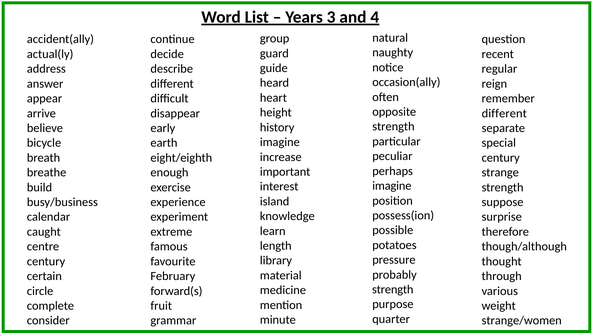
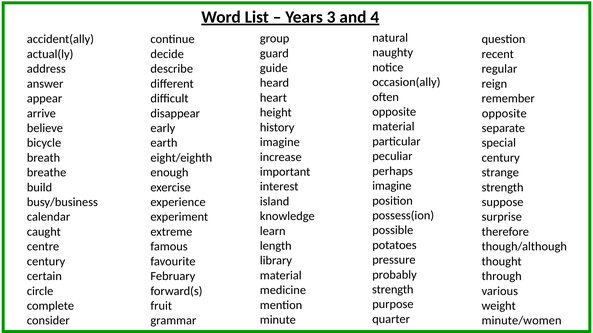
different at (504, 113): different -> opposite
strength at (393, 127): strength -> material
strange/women: strange/women -> minute/women
